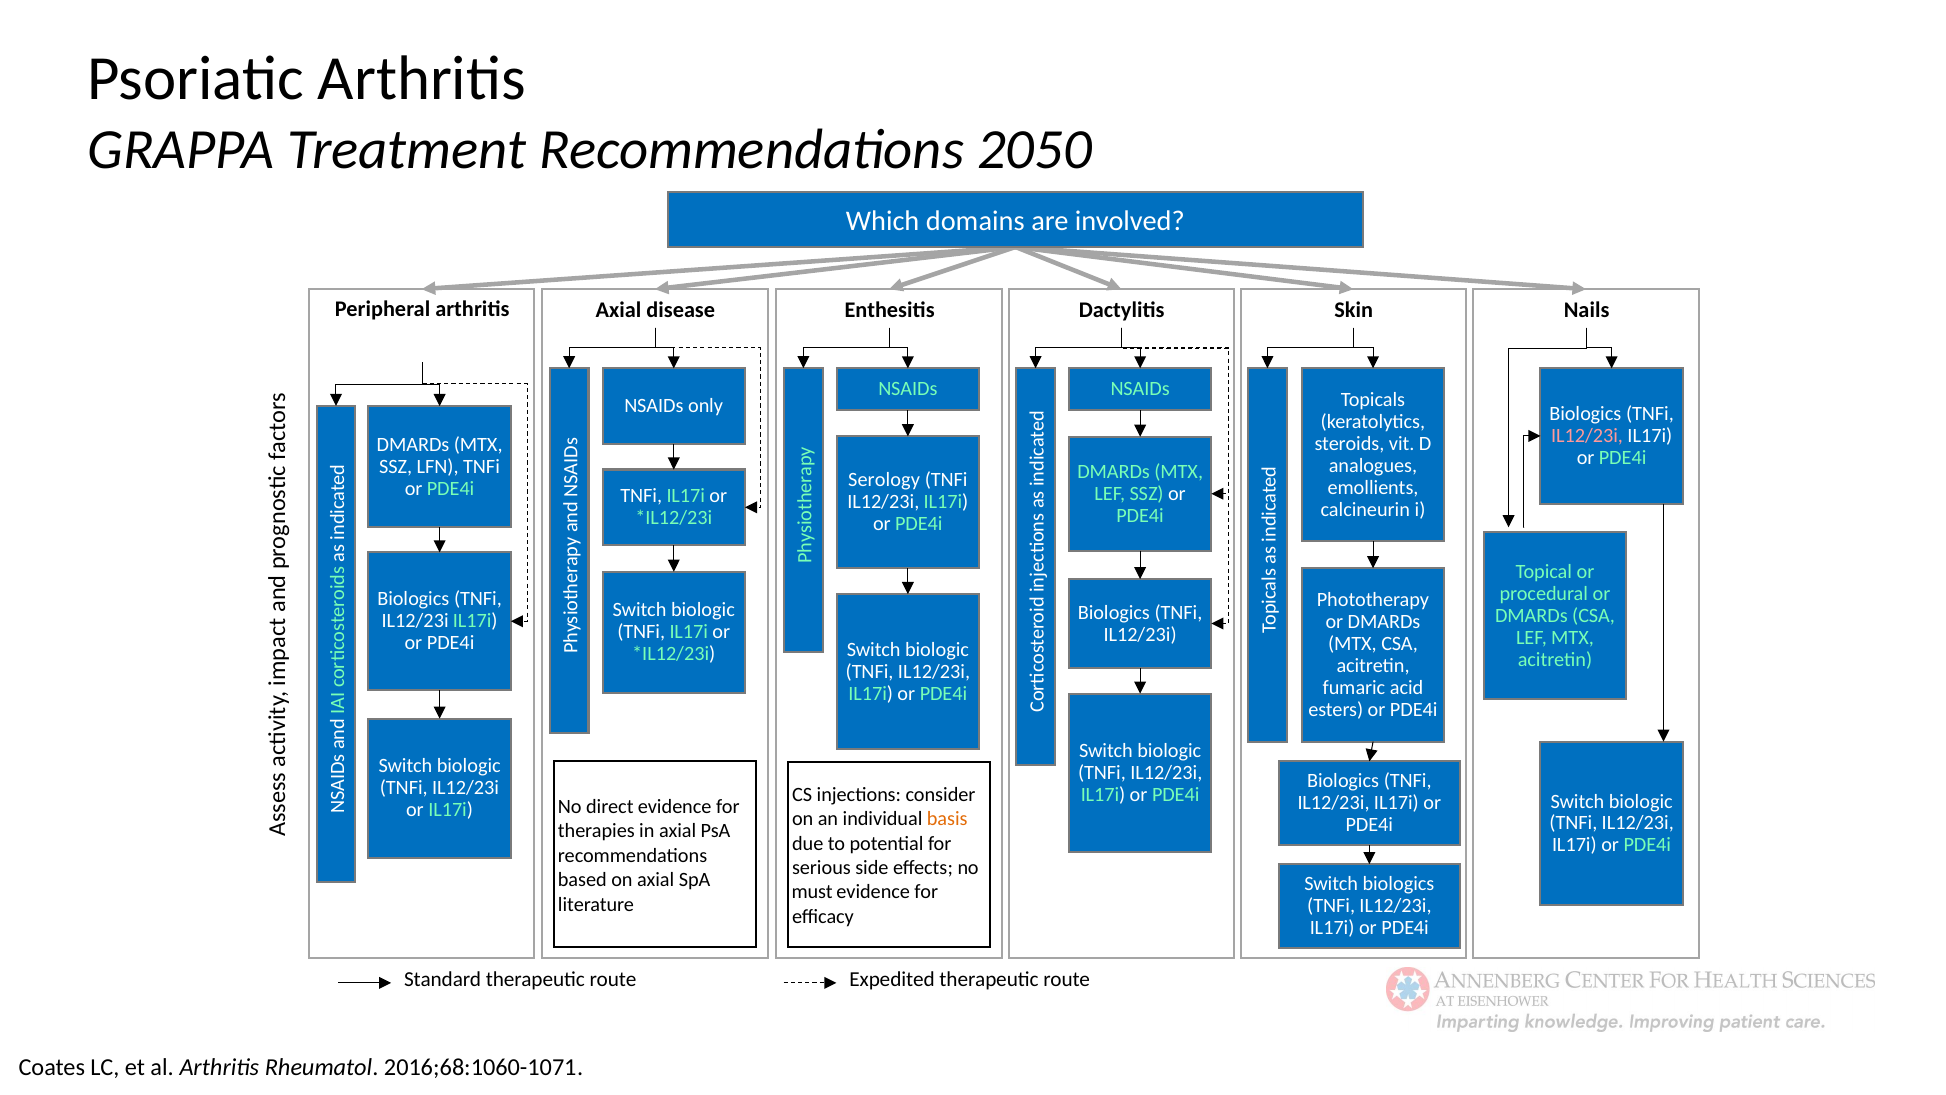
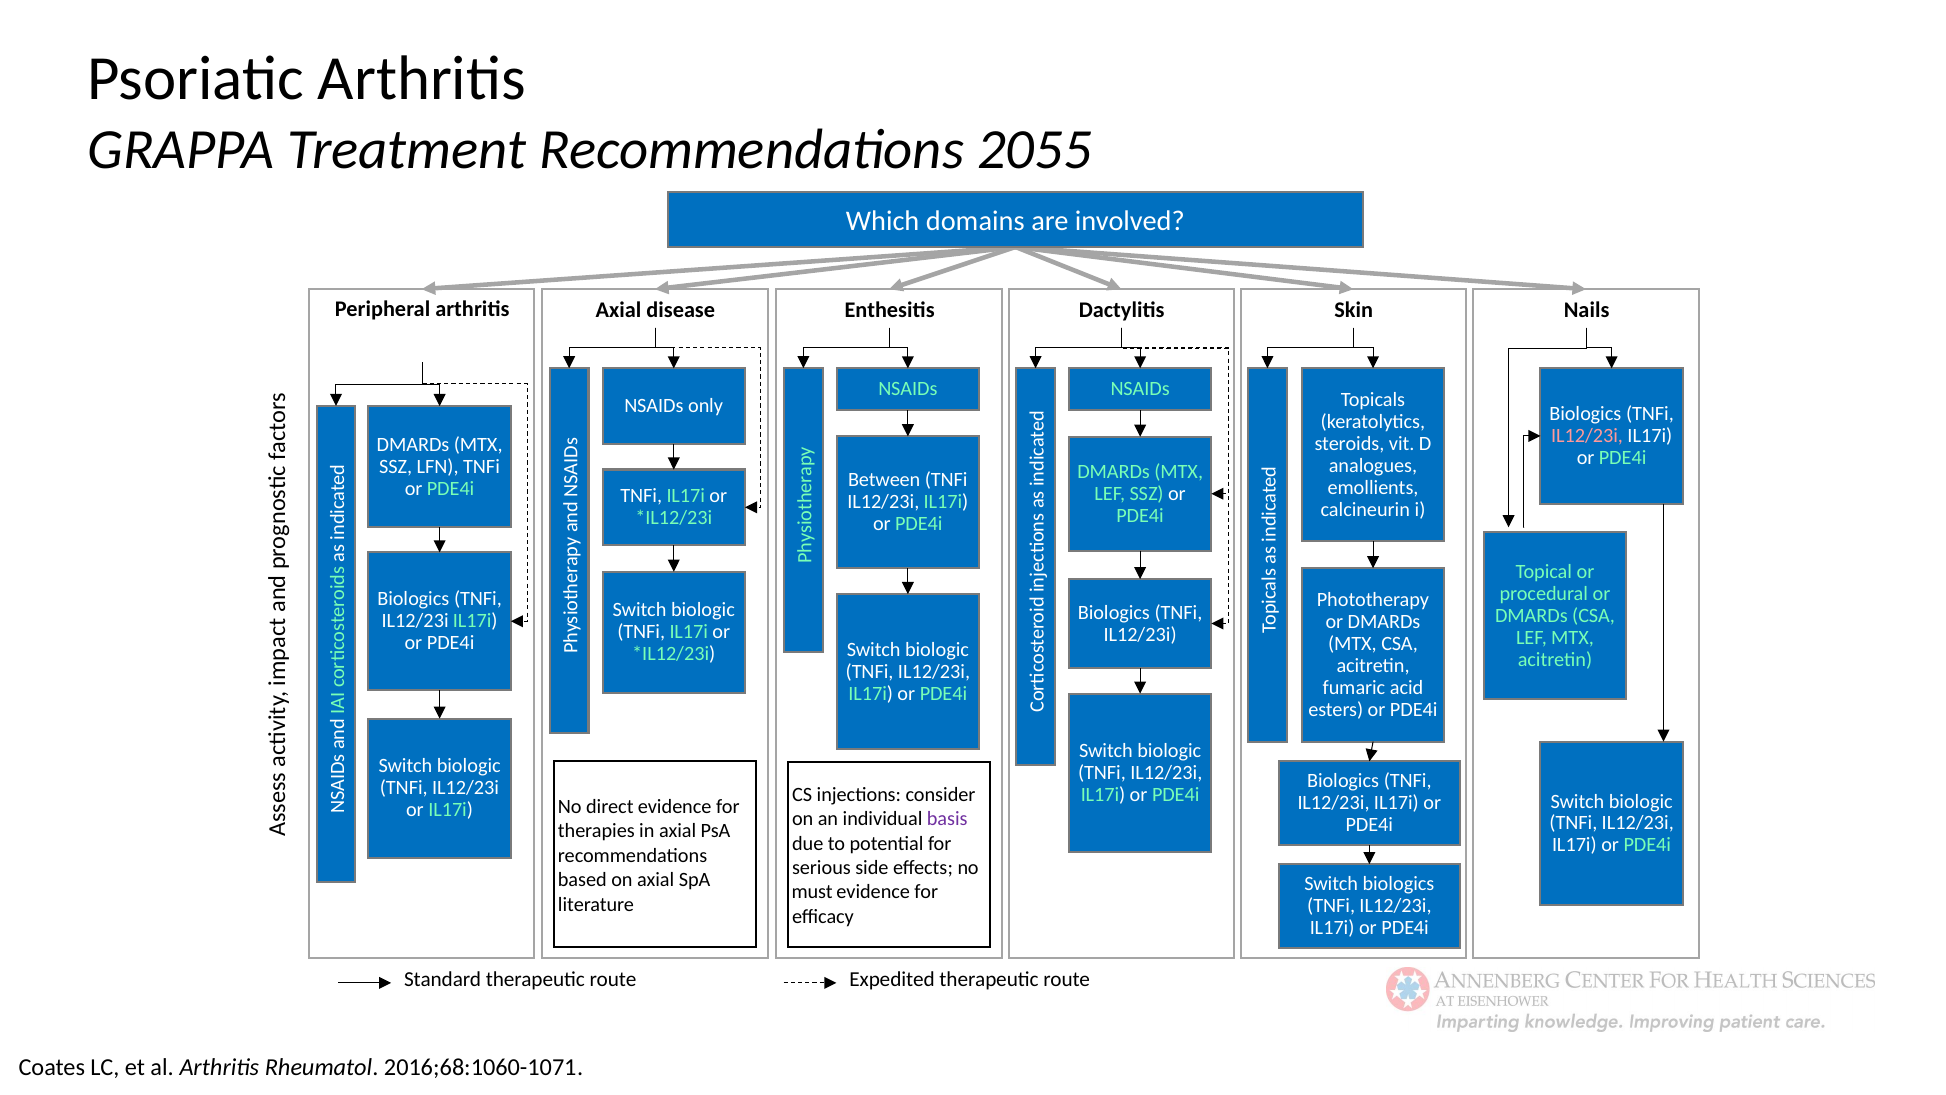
2050: 2050 -> 2055
Serology: Serology -> Between
basis colour: orange -> purple
